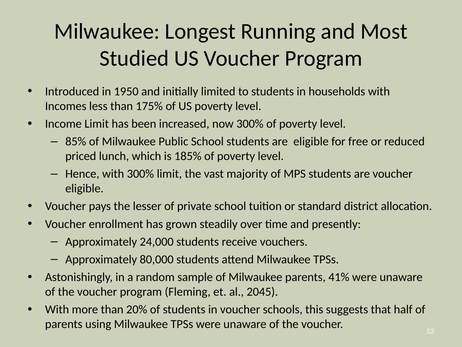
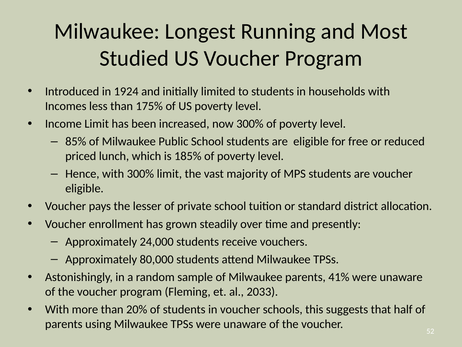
1950: 1950 -> 1924
2045: 2045 -> 2033
